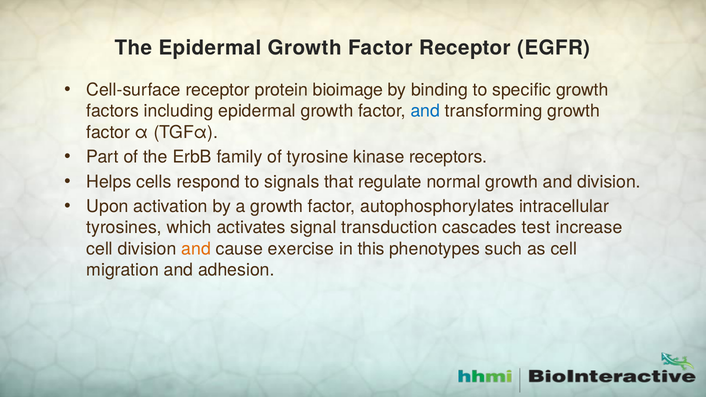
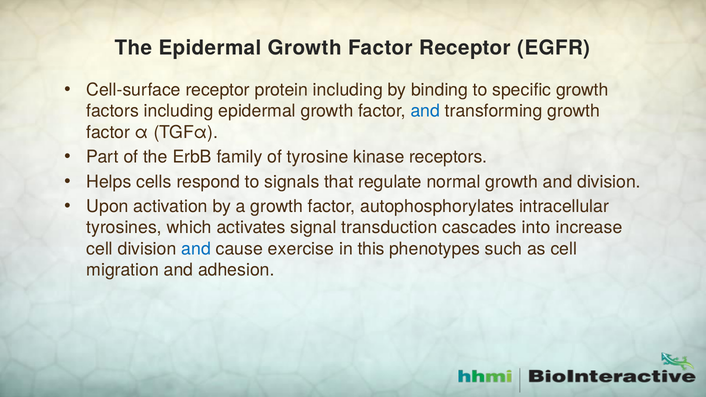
protein bioimage: bioimage -> including
test: test -> into
and at (196, 249) colour: orange -> blue
